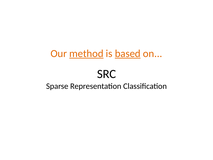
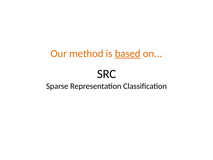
method underline: present -> none
